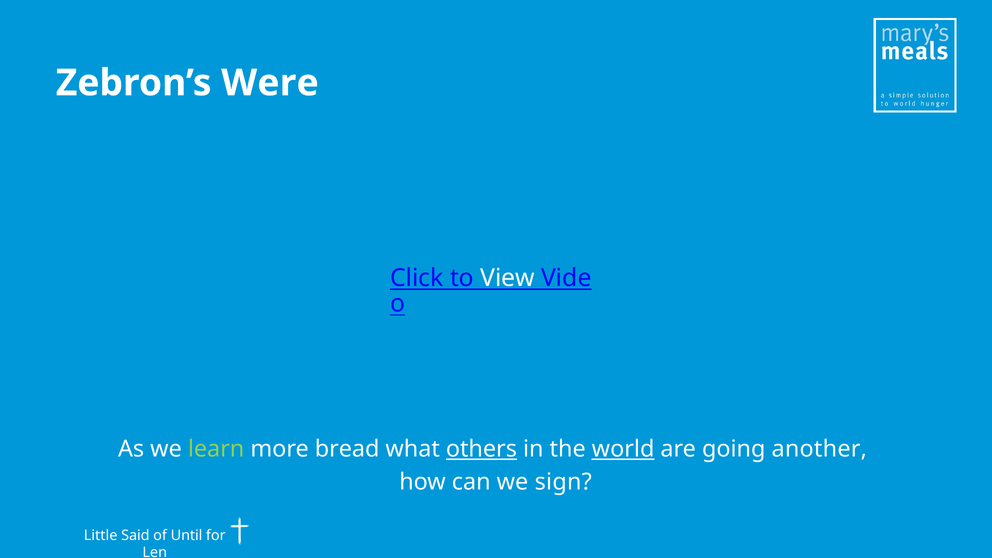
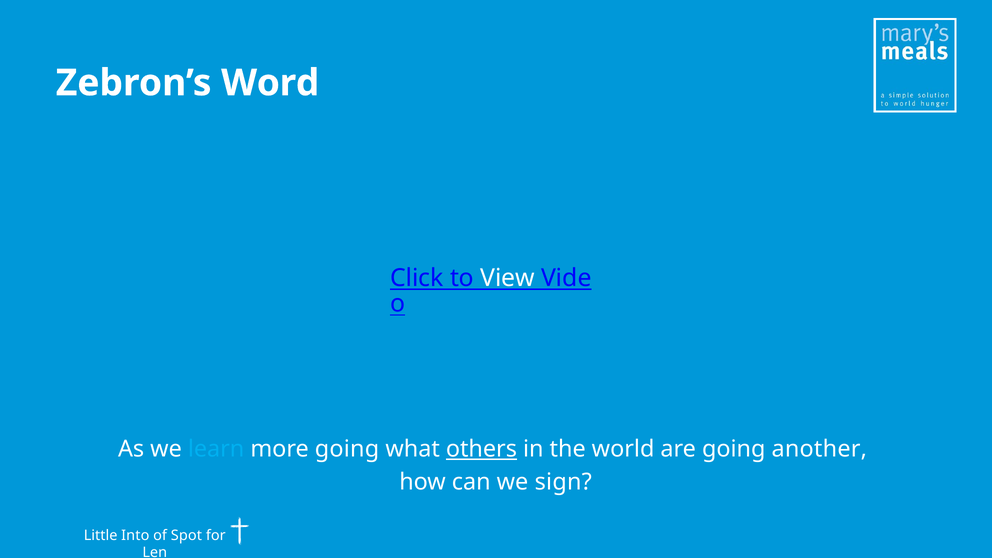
Were: Were -> Word
learn colour: light green -> light blue
more bread: bread -> going
world underline: present -> none
Said: Said -> Into
Until: Until -> Spot
